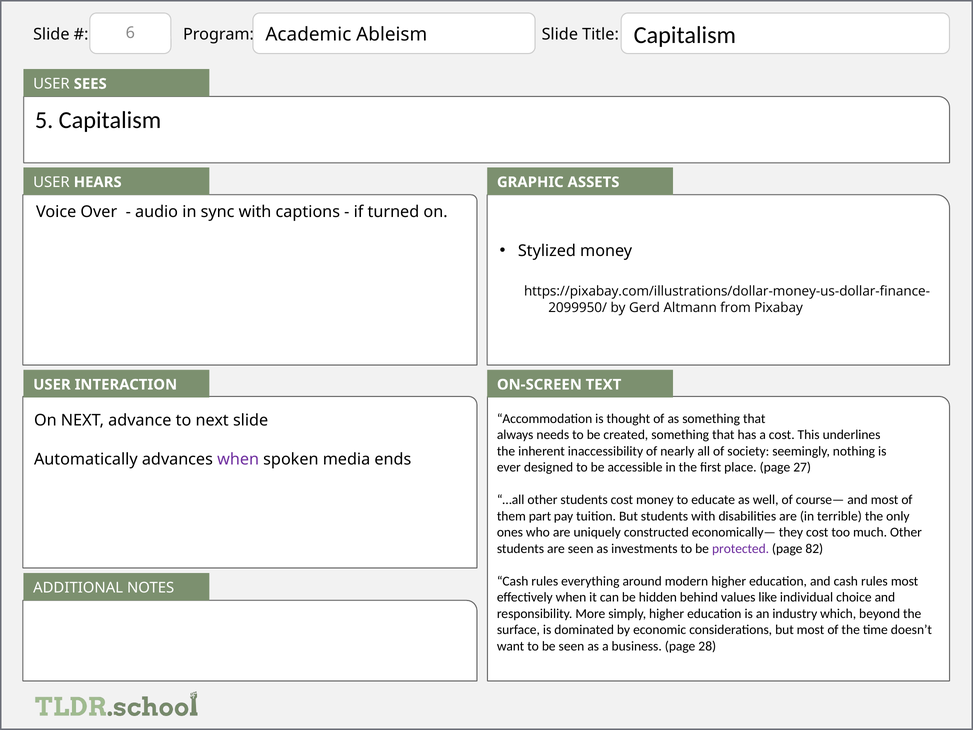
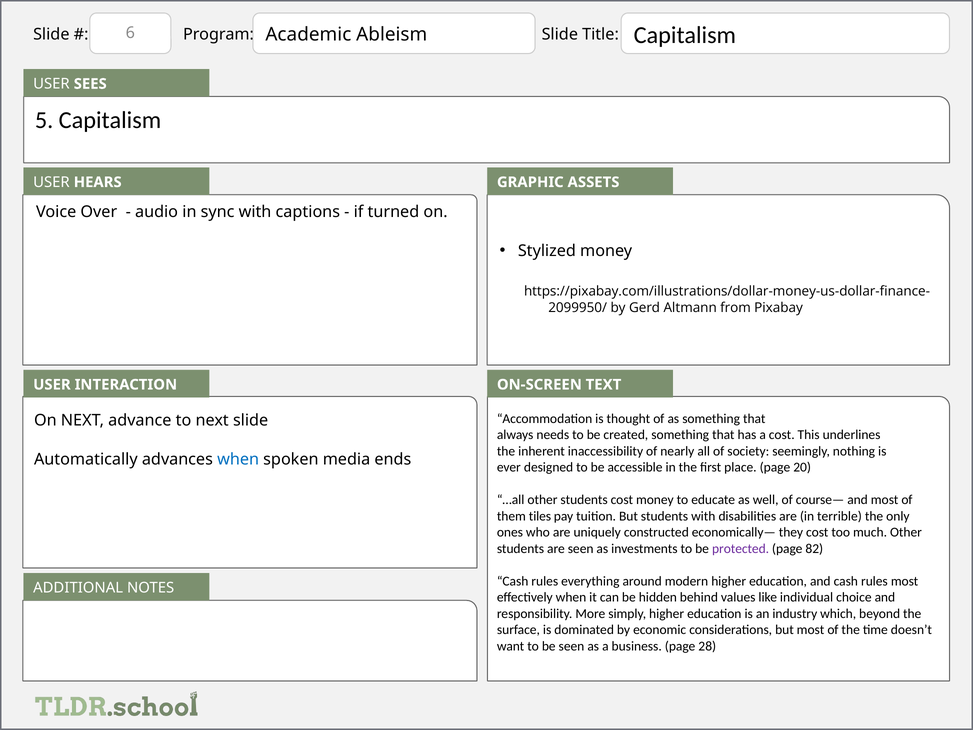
when at (238, 459) colour: purple -> blue
27: 27 -> 20
part: part -> tiles
